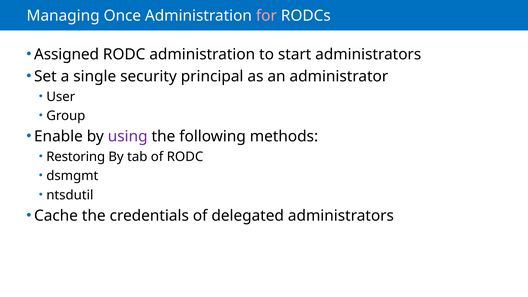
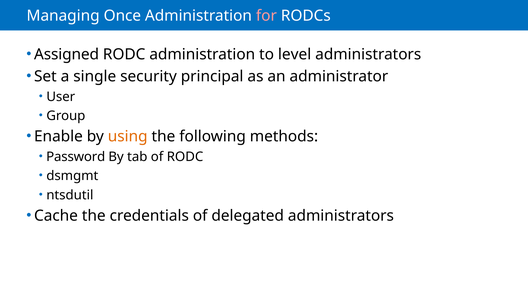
start: start -> level
using colour: purple -> orange
Restoring: Restoring -> Password
